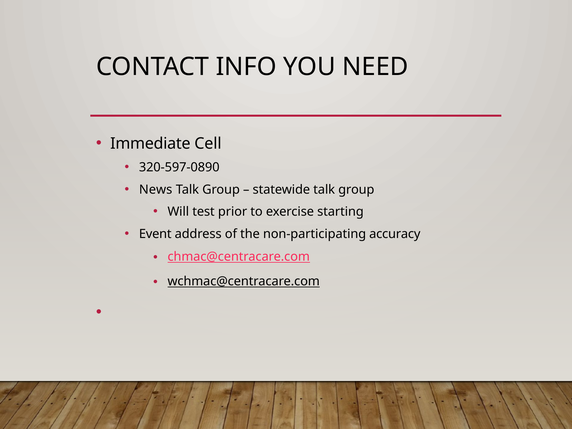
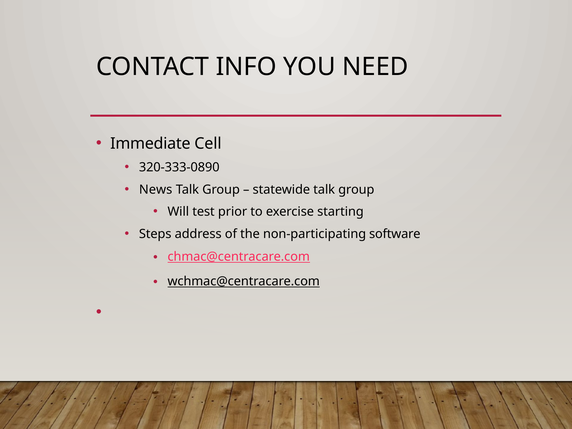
320-597-0890: 320-597-0890 -> 320-333-0890
Event: Event -> Steps
accuracy: accuracy -> software
